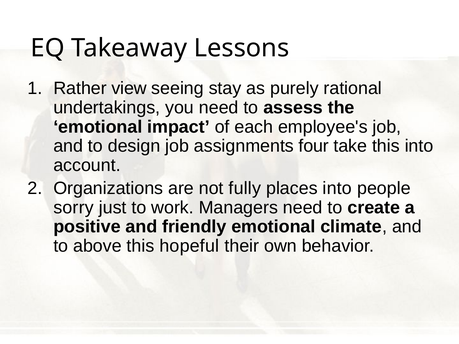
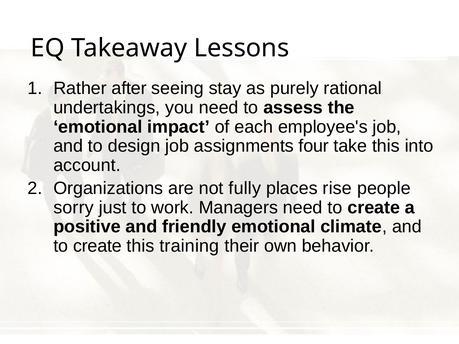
view: view -> after
places into: into -> rise
above at (97, 246): above -> create
hopeful: hopeful -> training
